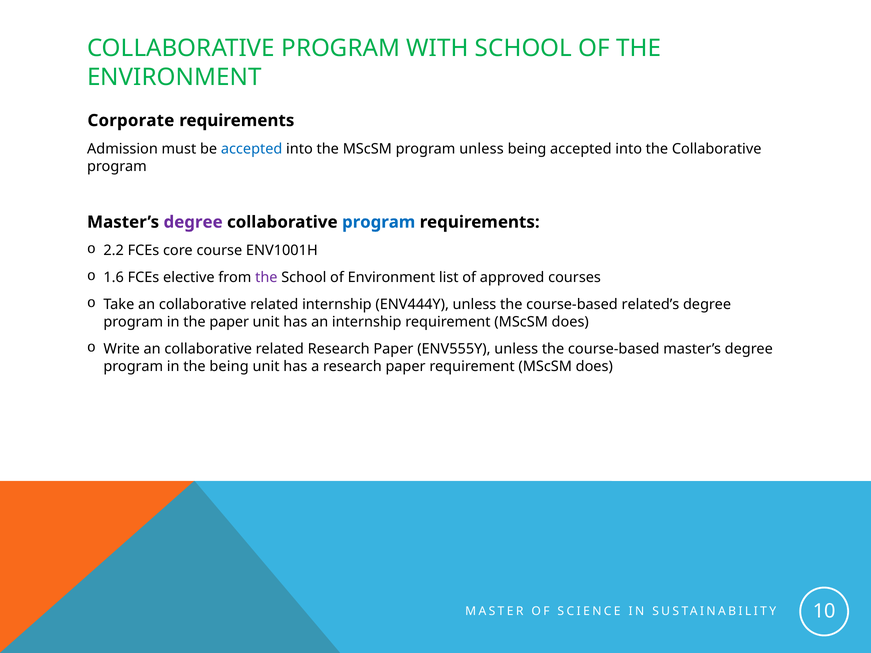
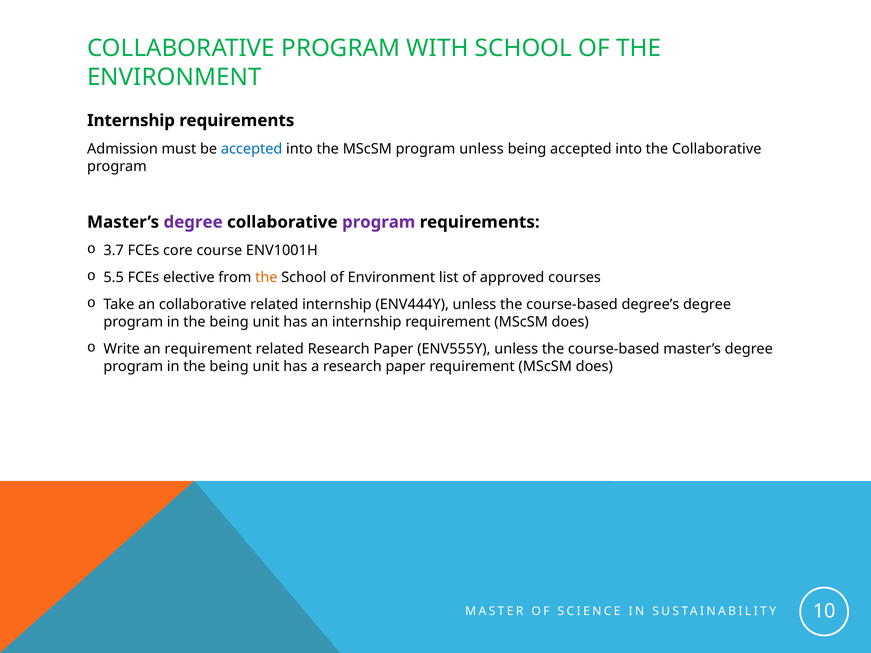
Corporate at (131, 121): Corporate -> Internship
program at (379, 222) colour: blue -> purple
2.2: 2.2 -> 3.7
1.6: 1.6 -> 5.5
the at (266, 278) colour: purple -> orange
related’s: related’s -> degree’s
paper at (229, 322): paper -> being
Write an collaborative: collaborative -> requirement
